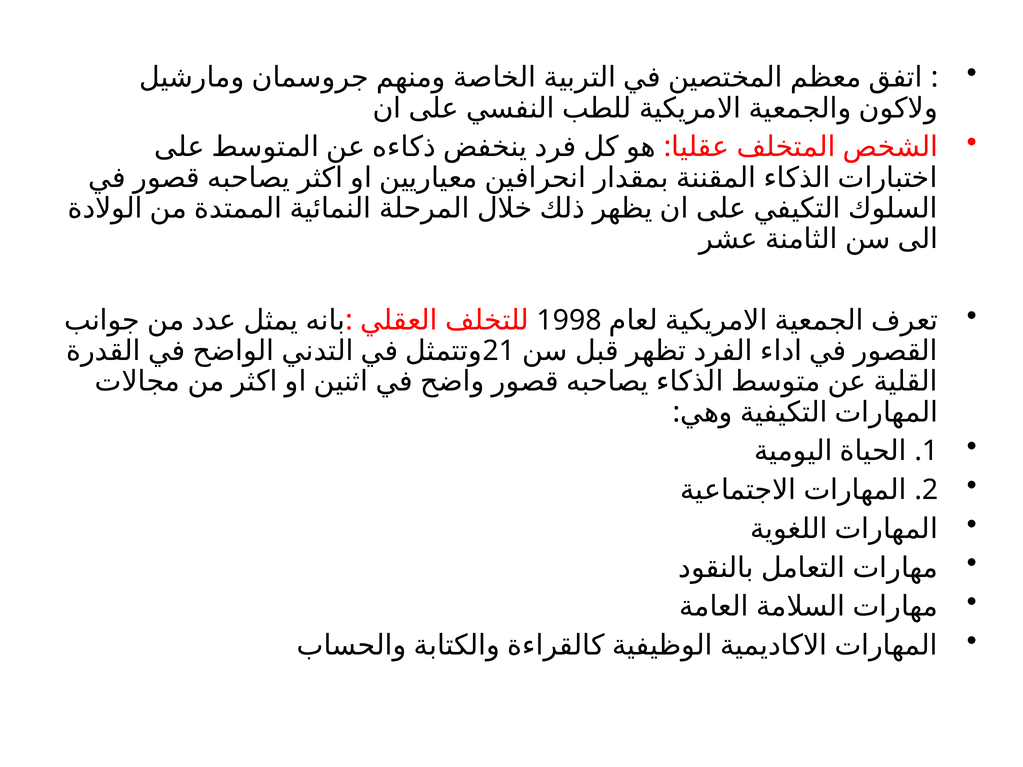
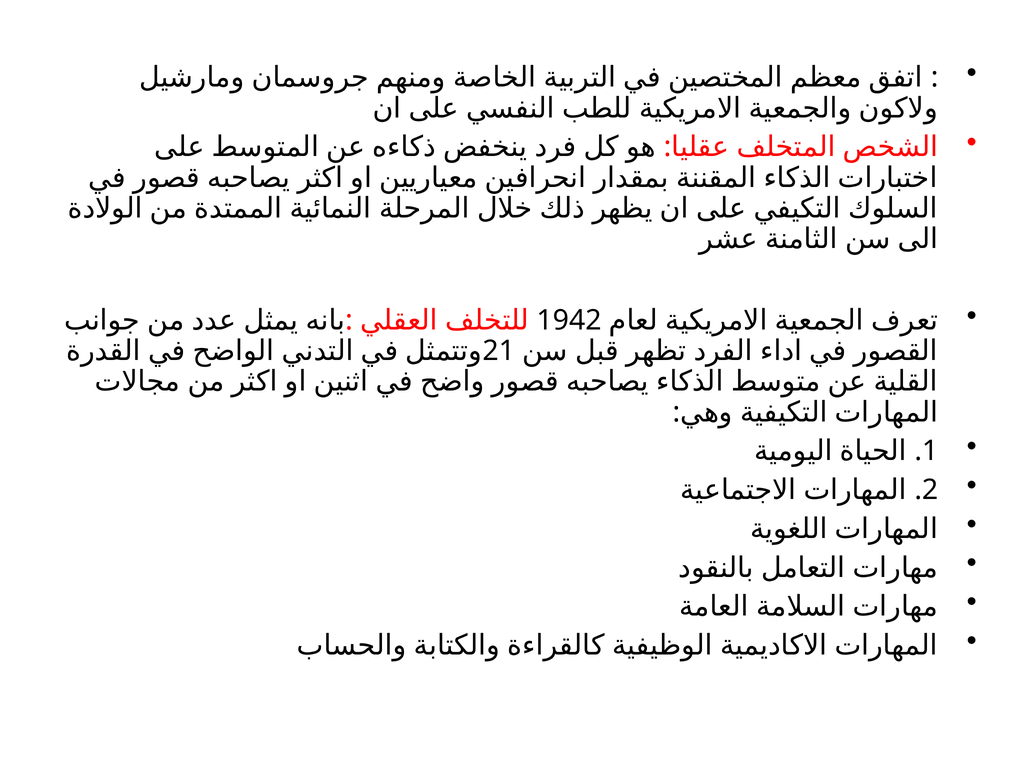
1998: 1998 -> 1942
